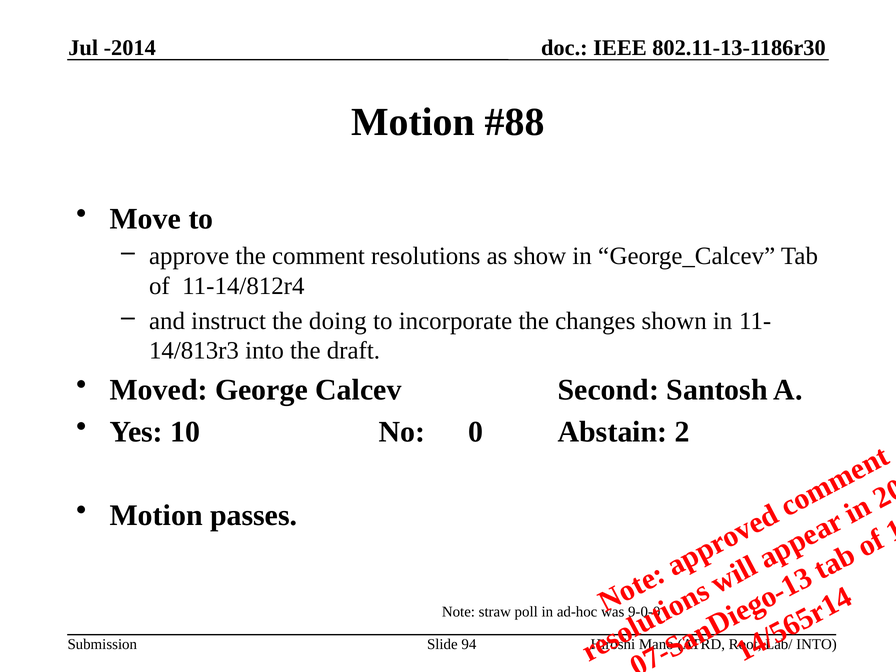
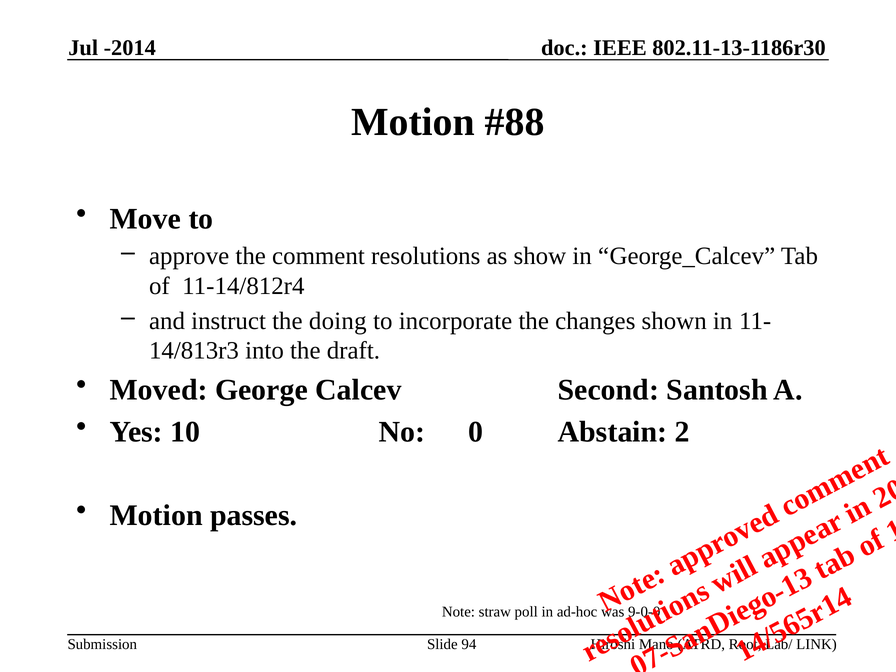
INTO at (817, 644): INTO -> LINK
